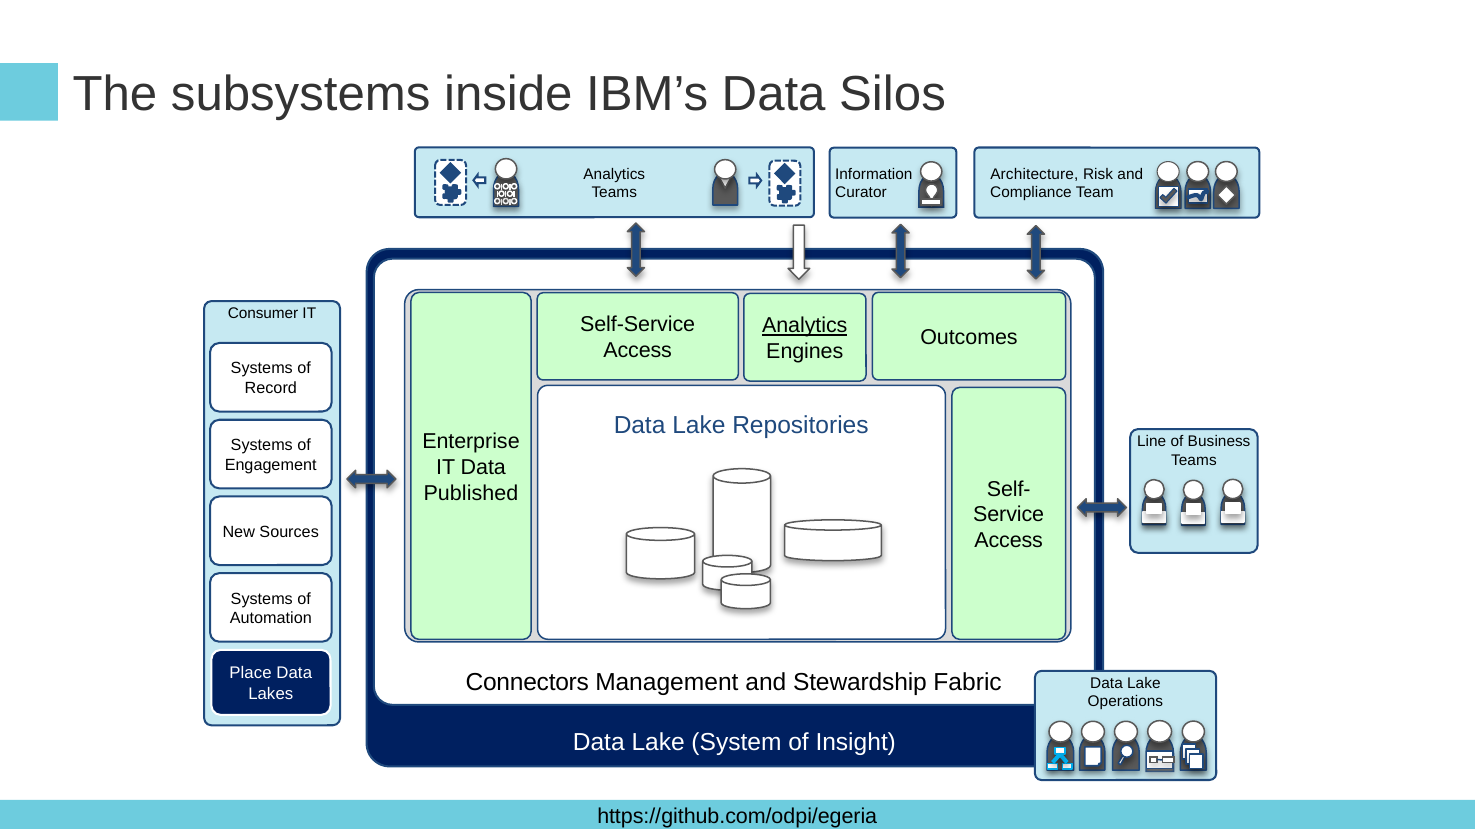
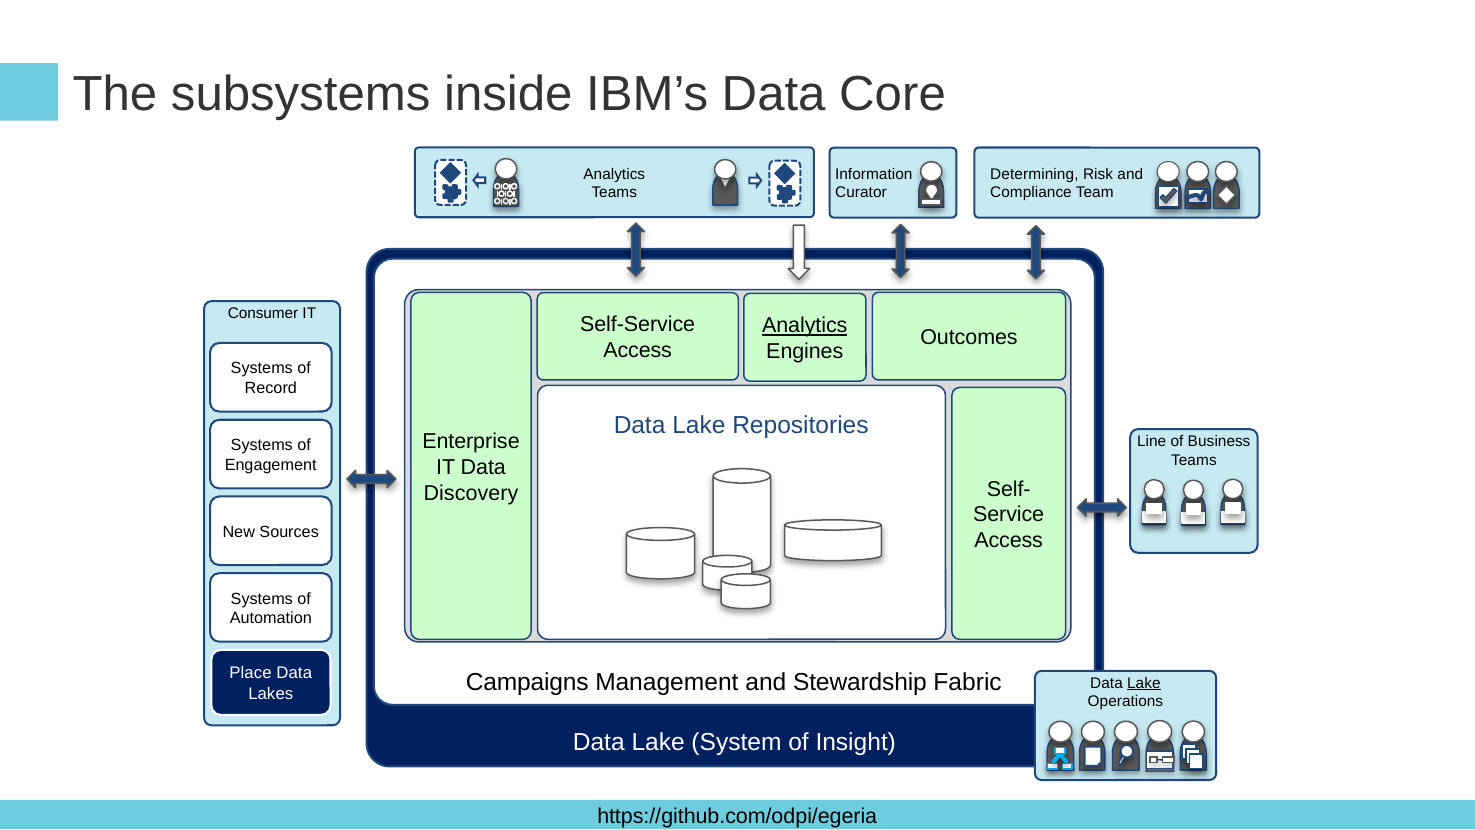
Silos: Silos -> Core
Architecture: Architecture -> Determining
Published: Published -> Discovery
Connectors: Connectors -> Campaigns
Lake at (1144, 683) underline: none -> present
